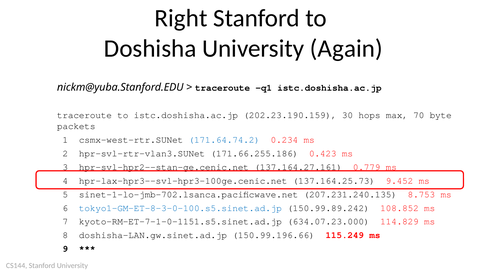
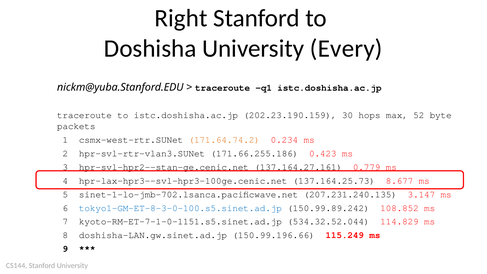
Again: Again -> Every
70: 70 -> 52
171.64.74.2 colour: blue -> orange
9.452: 9.452 -> 8.677
8.753: 8.753 -> 3.147
634.07.23.000: 634.07.23.000 -> 534.32.52.044
